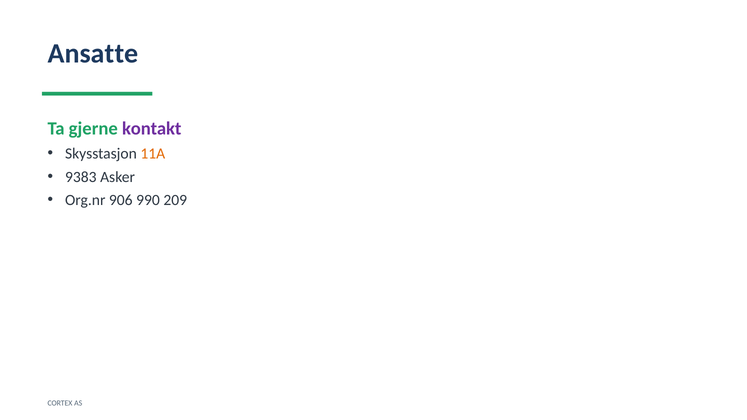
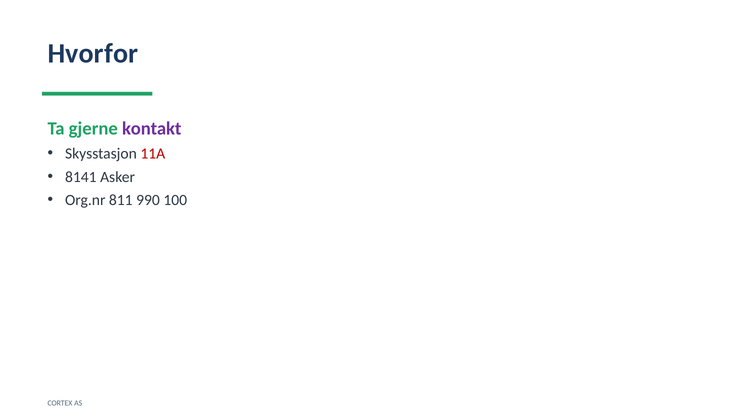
Ansatte: Ansatte -> Hvorfor
11A colour: orange -> red
9383: 9383 -> 8141
906: 906 -> 811
209: 209 -> 100
